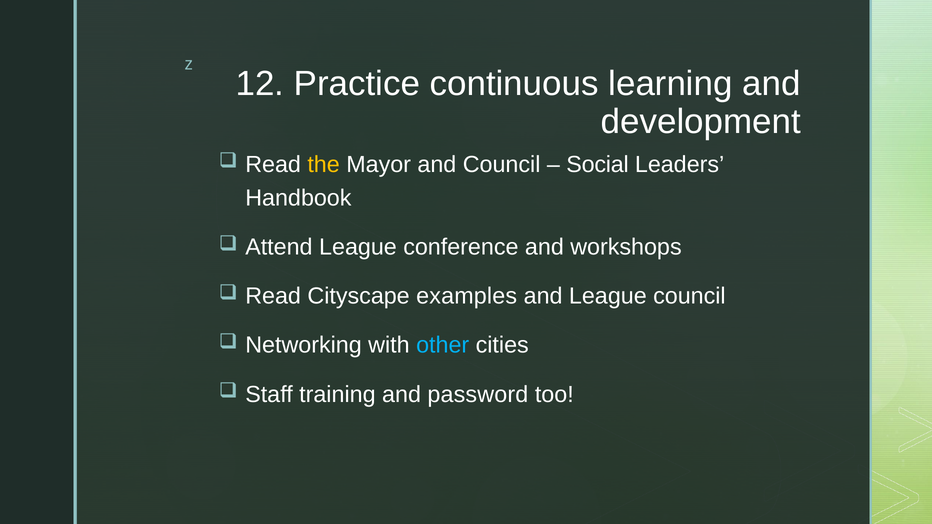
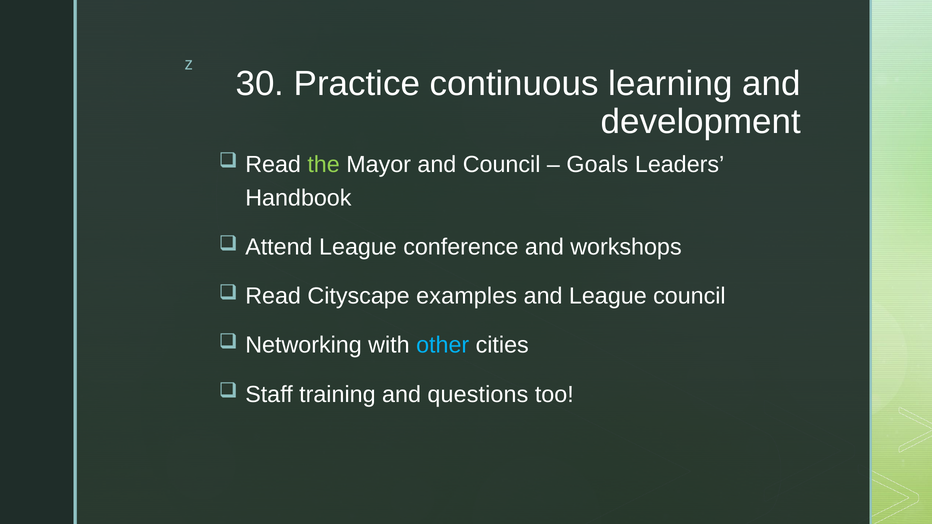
12: 12 -> 30
the colour: yellow -> light green
Social: Social -> Goals
password: password -> questions
